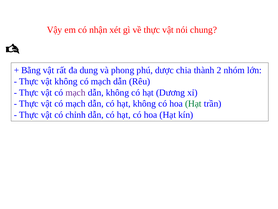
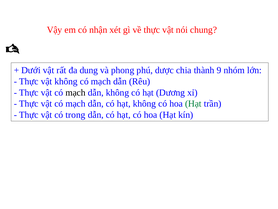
Bằng: Bằng -> Dưới
2: 2 -> 9
mạch at (76, 92) colour: purple -> black
chỉnh: chỉnh -> trong
